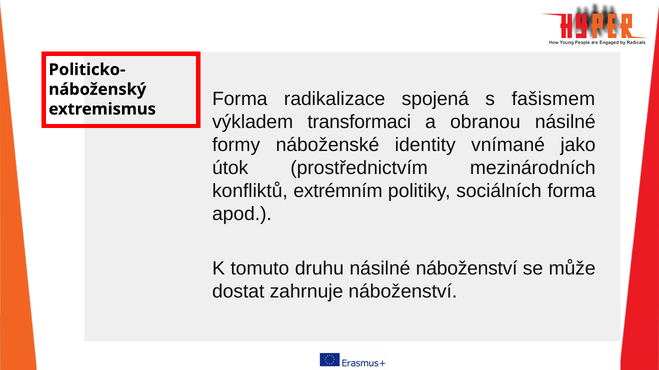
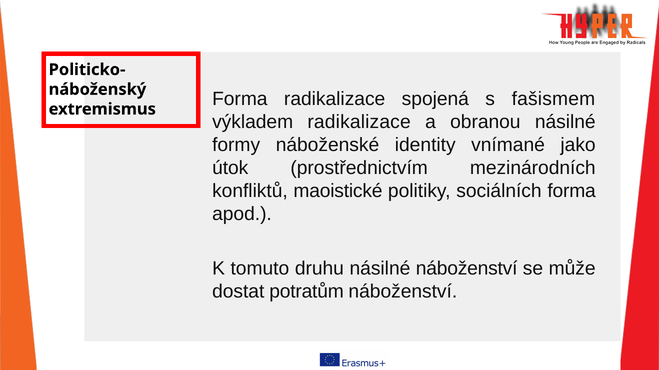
výkladem transformaci: transformaci -> radikalizace
extrémním: extrémním -> maoistické
zahrnuje: zahrnuje -> potratům
